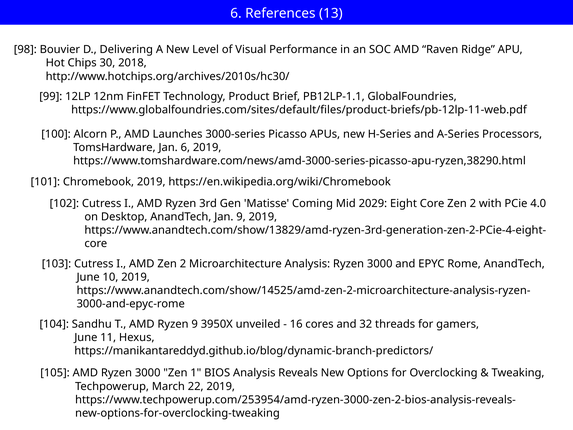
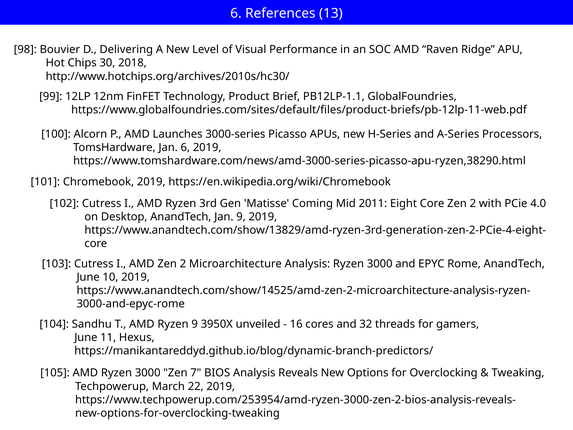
2029: 2029 -> 2011
1: 1 -> 7
